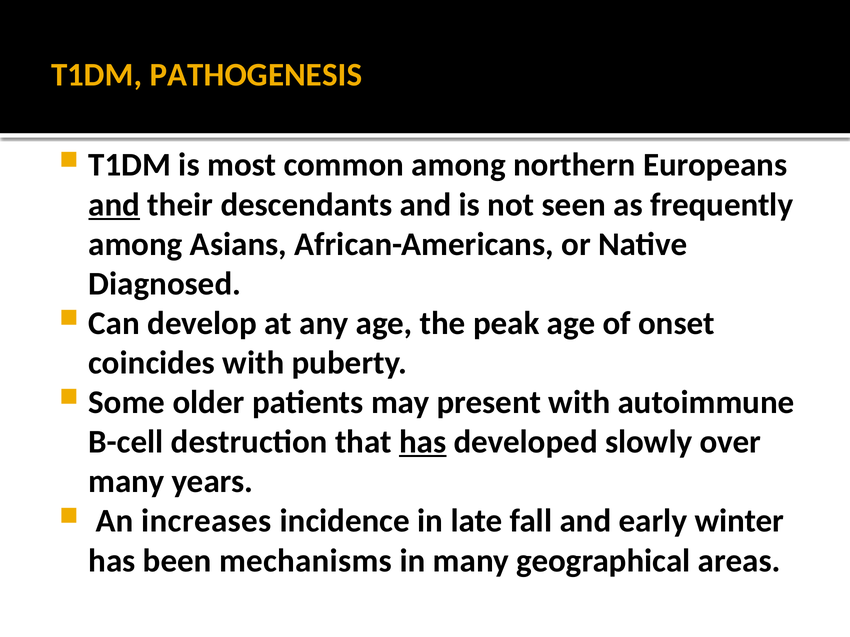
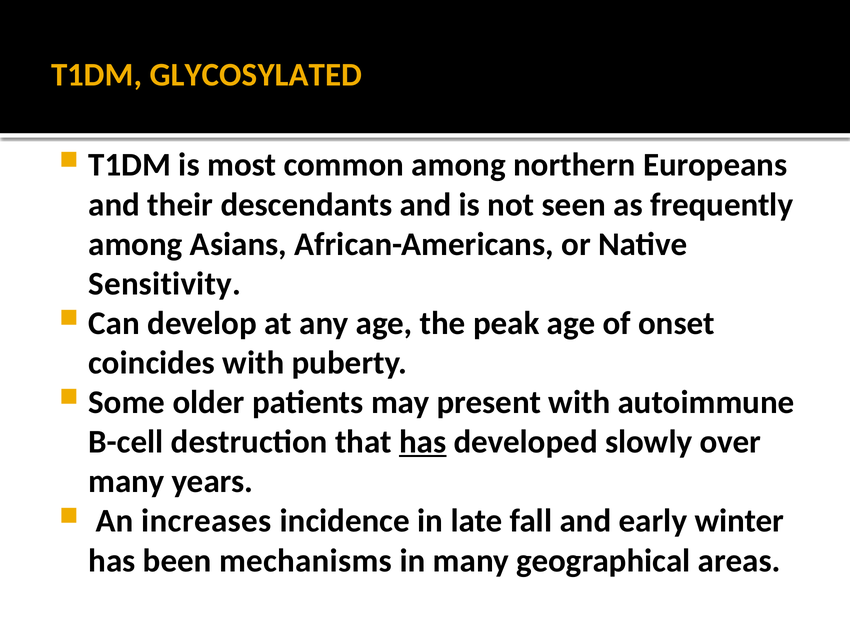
PATHOGENESIS: PATHOGENESIS -> GLYCOSYLATED
and at (114, 205) underline: present -> none
Diagnosed: Diagnosed -> Sensitivity
